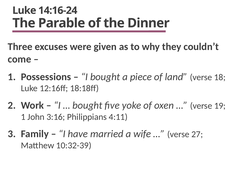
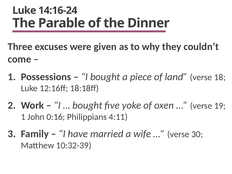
3:16: 3:16 -> 0:16
27: 27 -> 30
